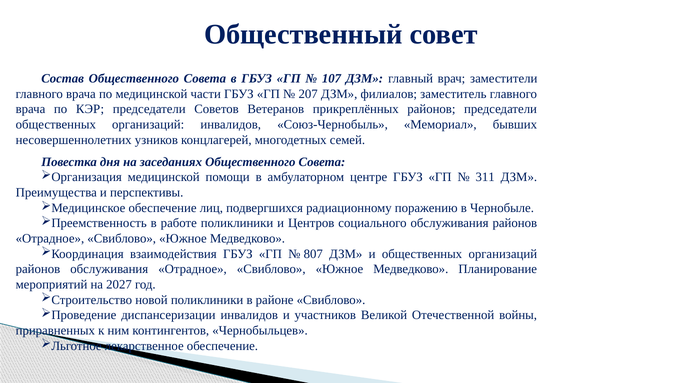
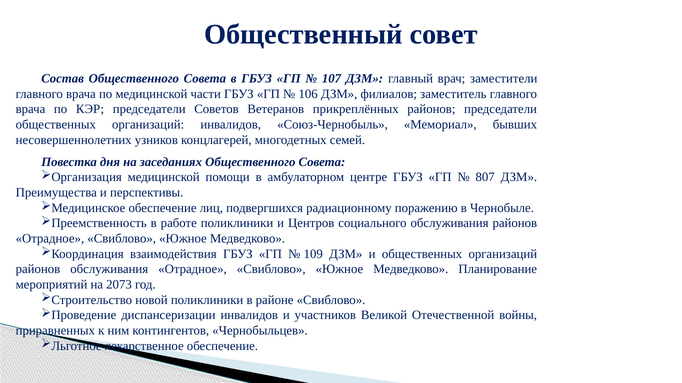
207: 207 -> 106
311: 311 -> 807
807: 807 -> 109
2027: 2027 -> 2073
